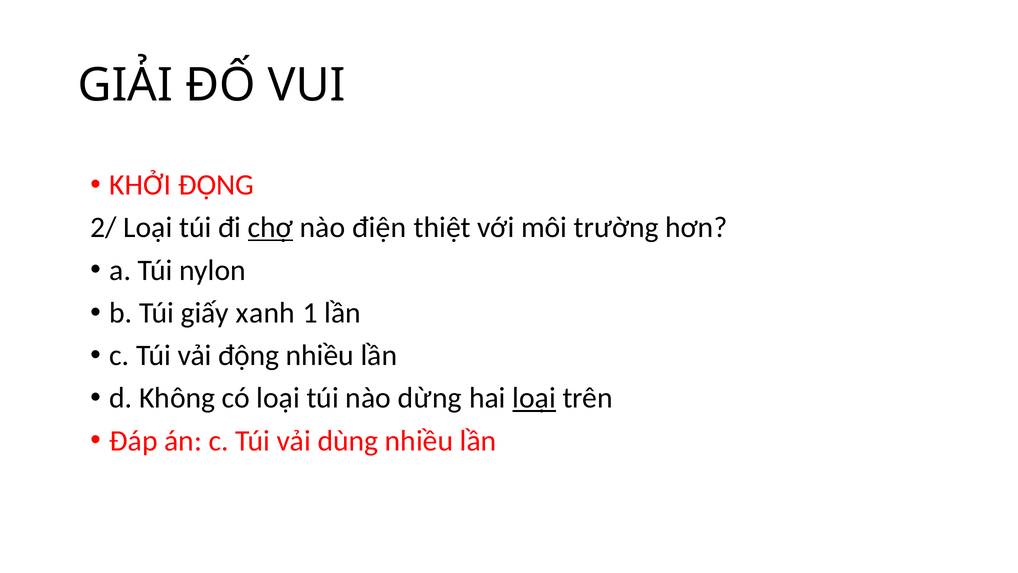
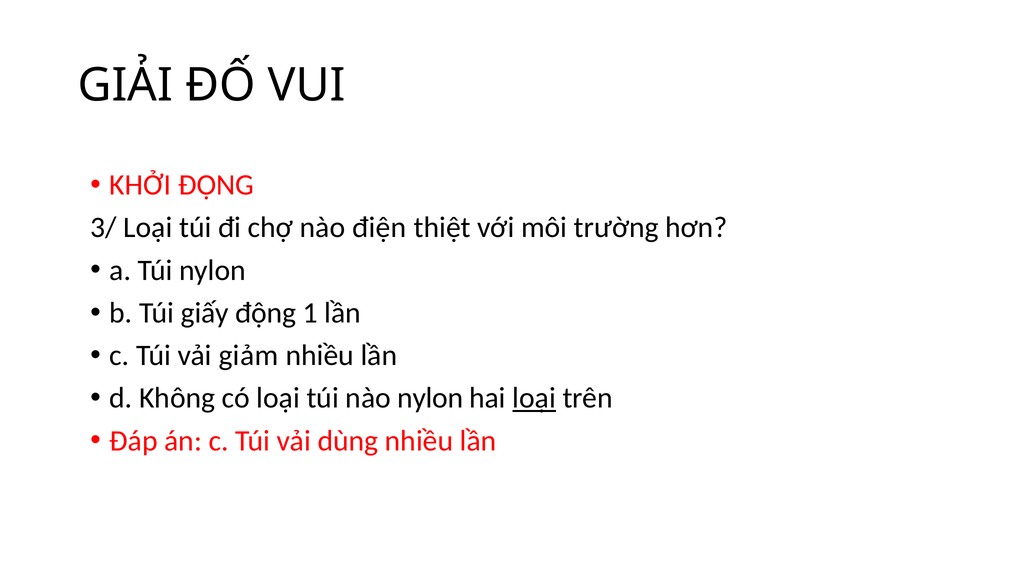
2/: 2/ -> 3/
chợ underline: present -> none
giấy xanh: xanh -> động
vải động: động -> giảm
nào dừng: dừng -> nylon
